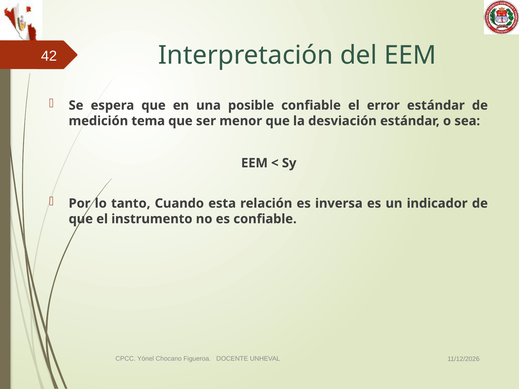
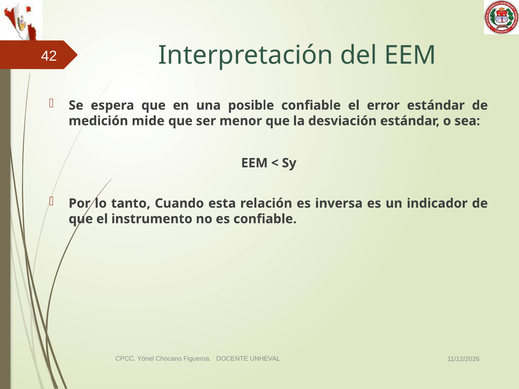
tema: tema -> mide
